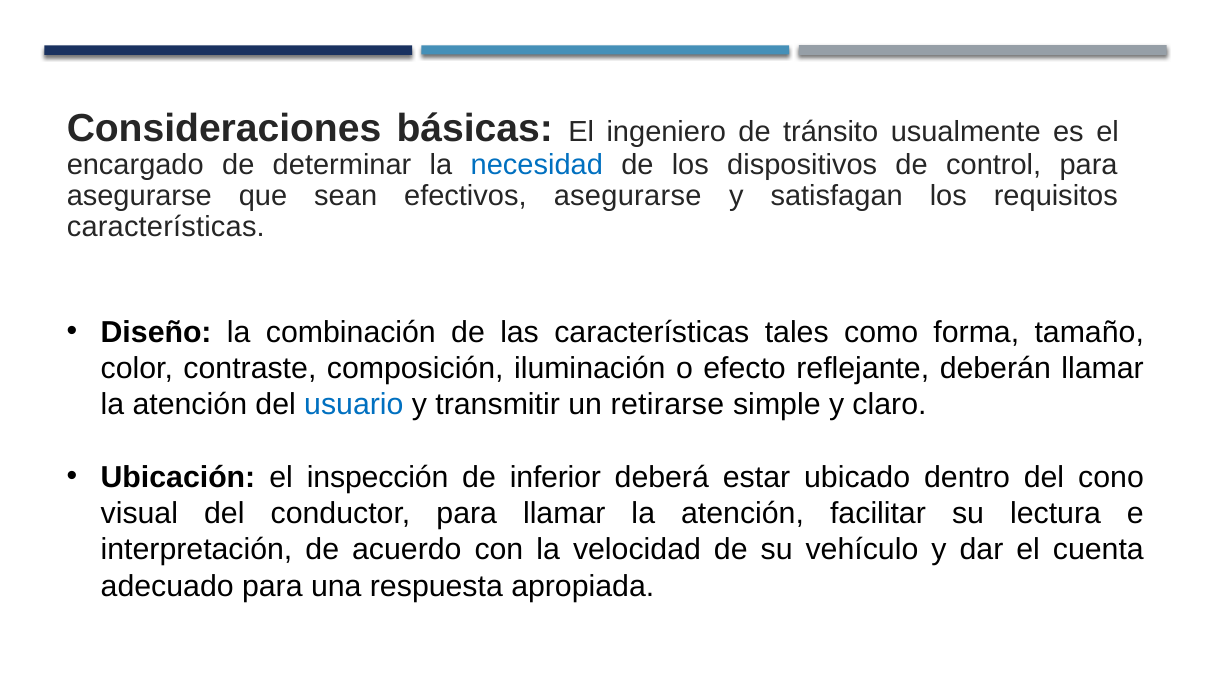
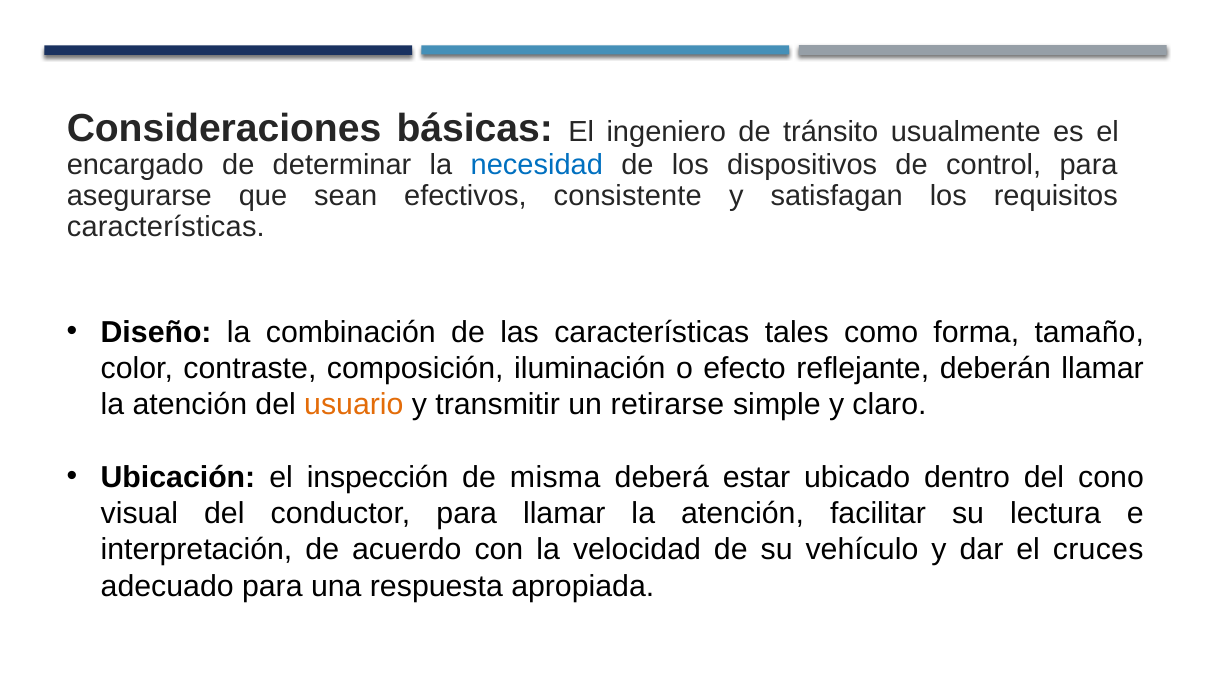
efectivos asegurarse: asegurarse -> consistente
usuario colour: blue -> orange
inferior: inferior -> misma
cuenta: cuenta -> cruces
